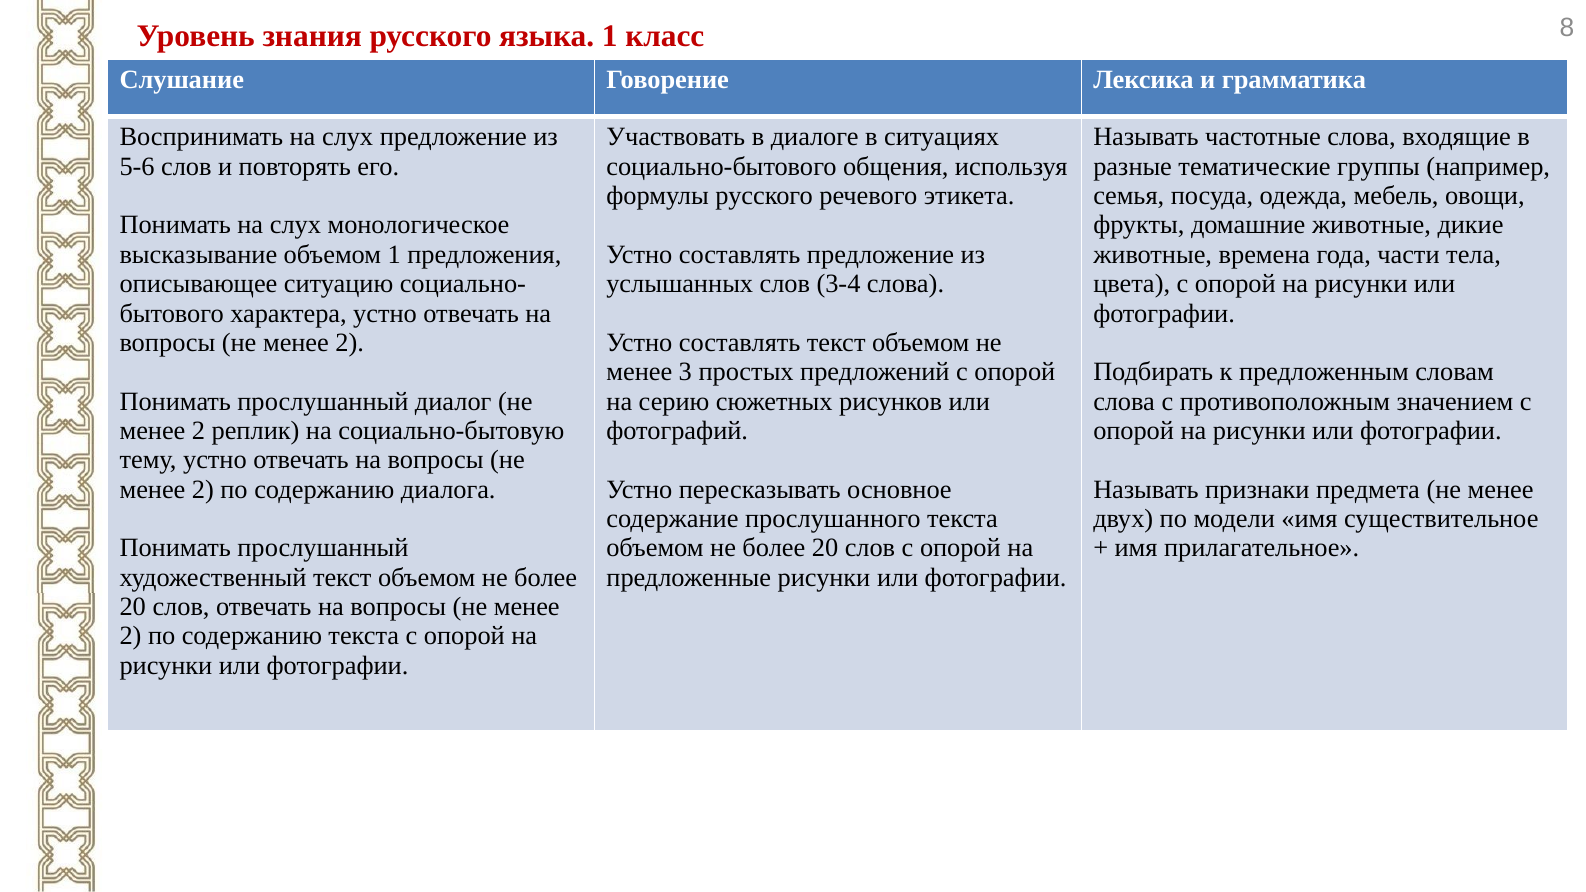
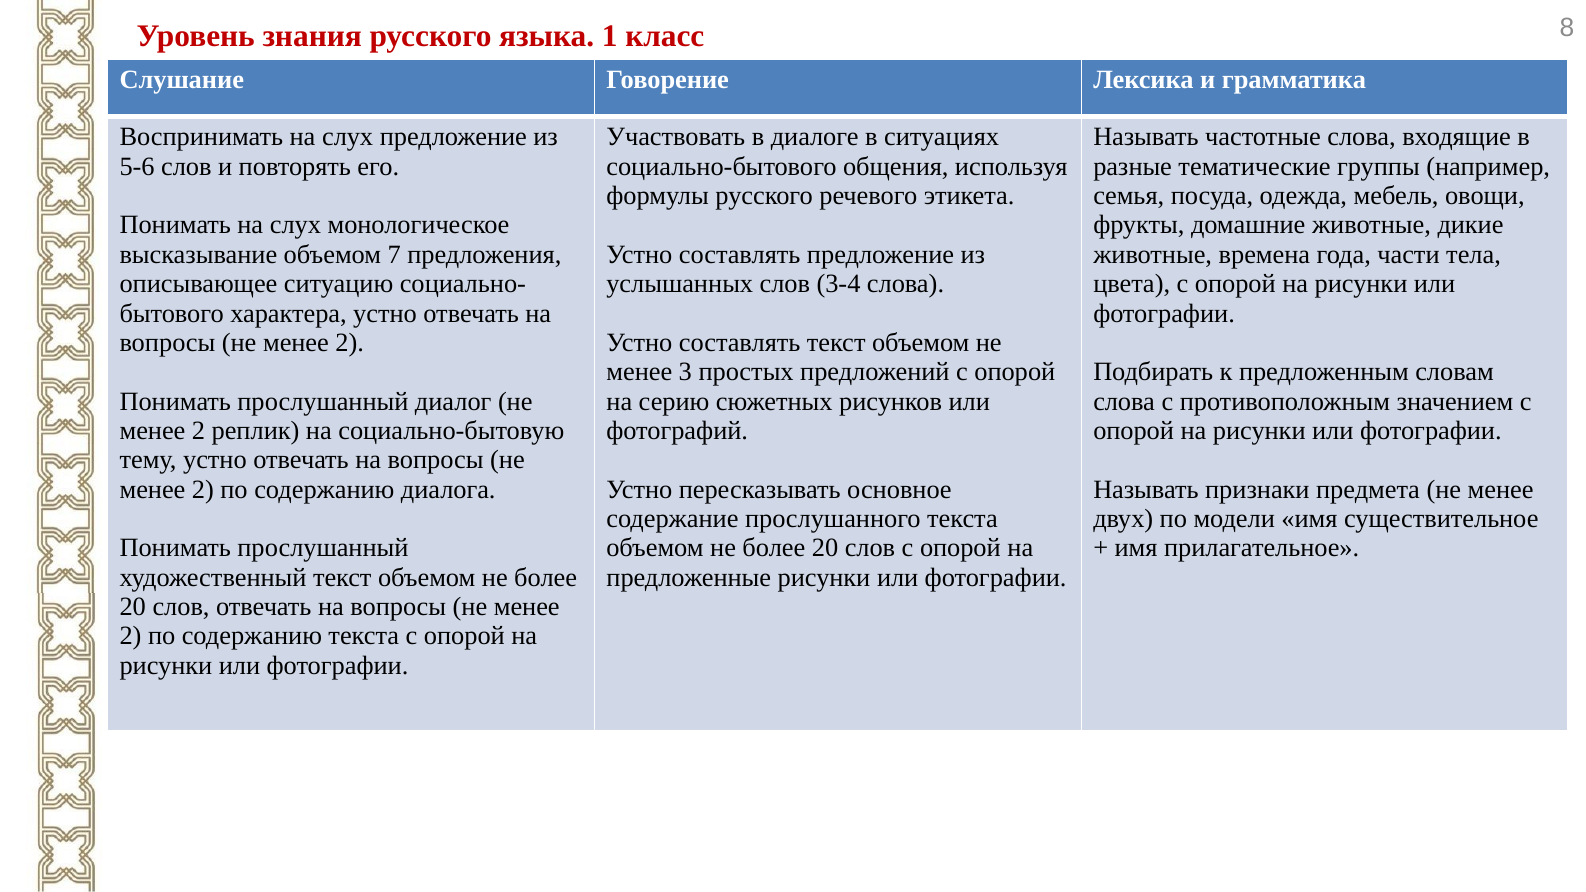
объемом 1: 1 -> 7
